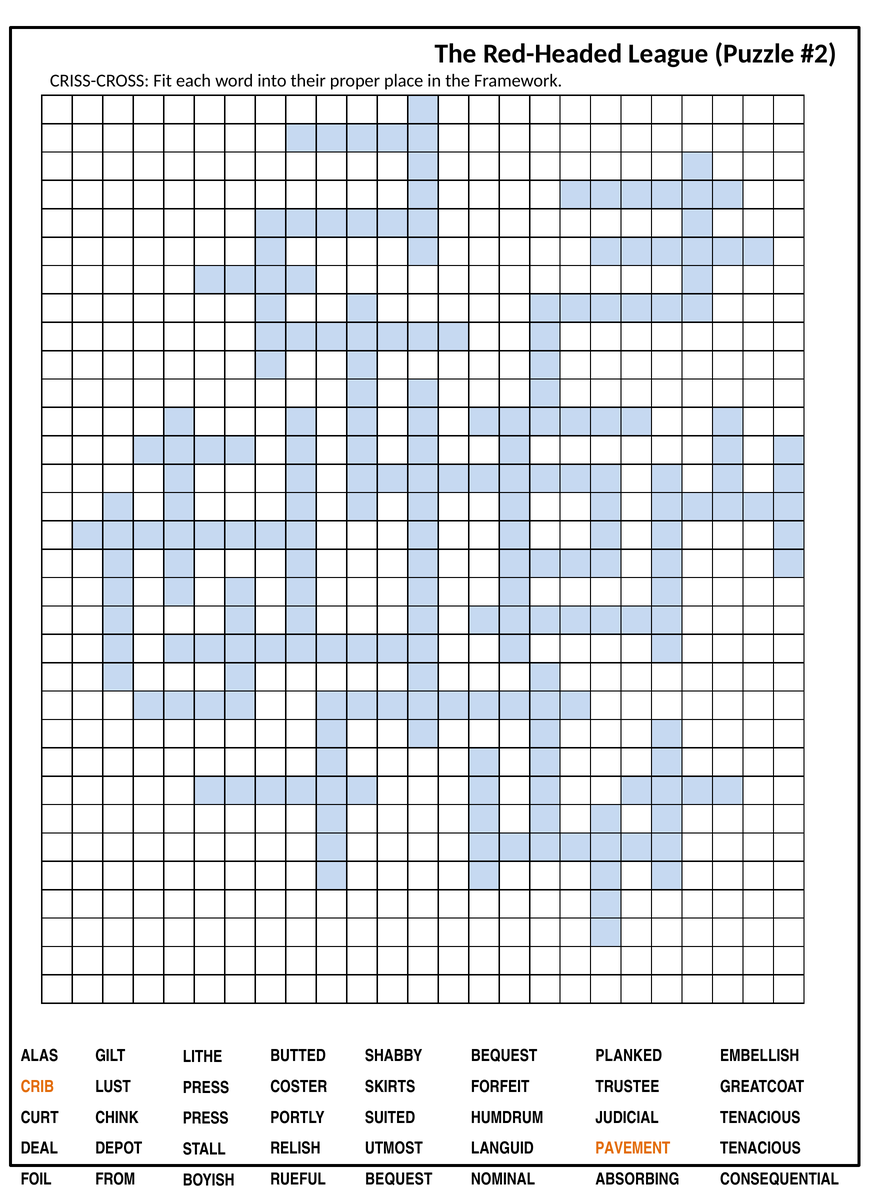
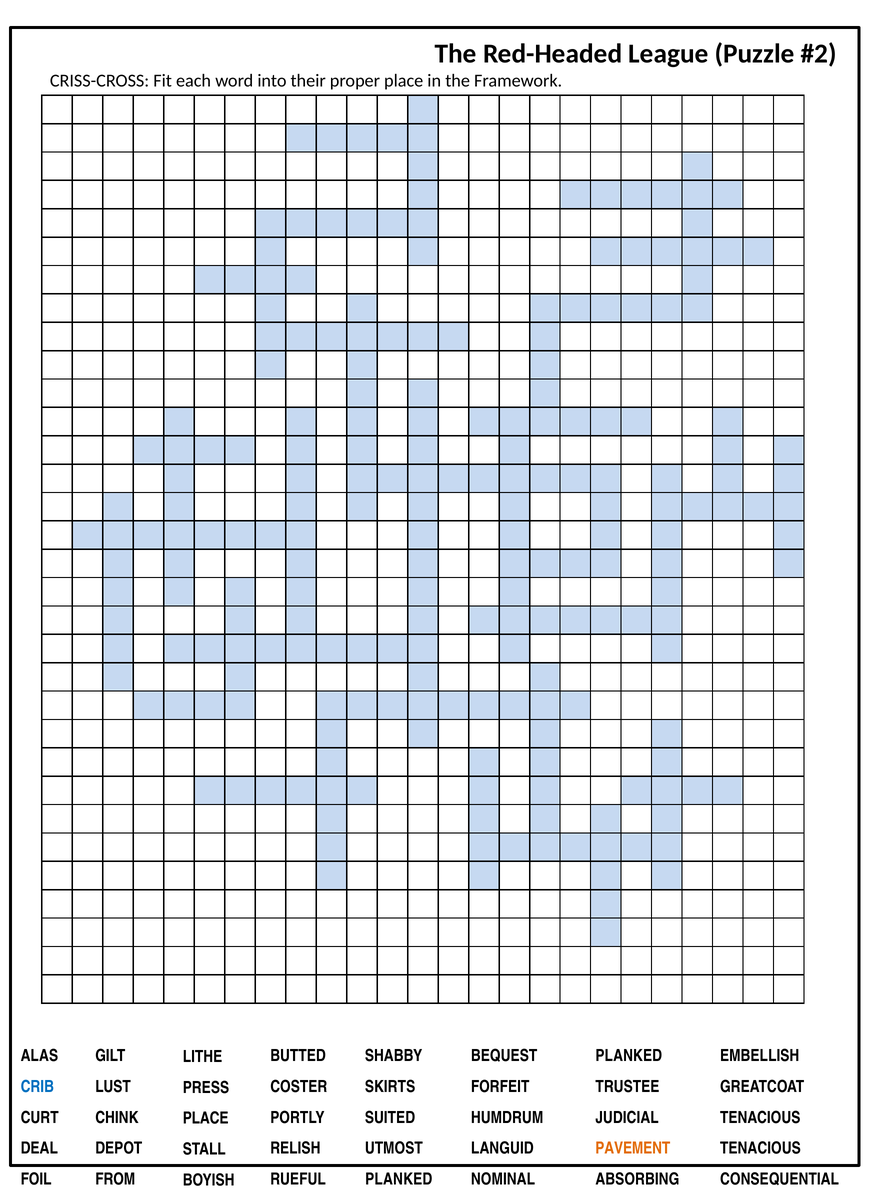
CRIB colour: orange -> blue
PRESS at (206, 1119): PRESS -> PLACE
BEQUEST at (399, 1179): BEQUEST -> PLANKED
